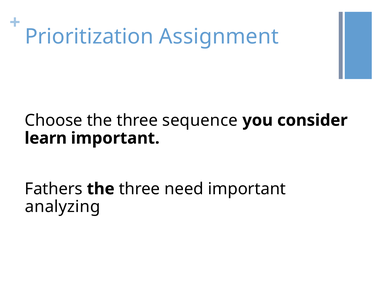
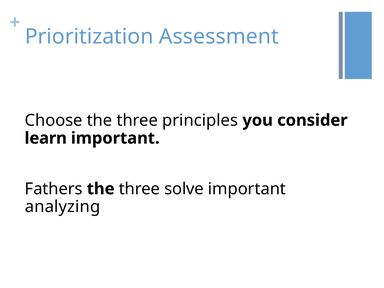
Assignment: Assignment -> Assessment
sequence: sequence -> principles
need: need -> solve
